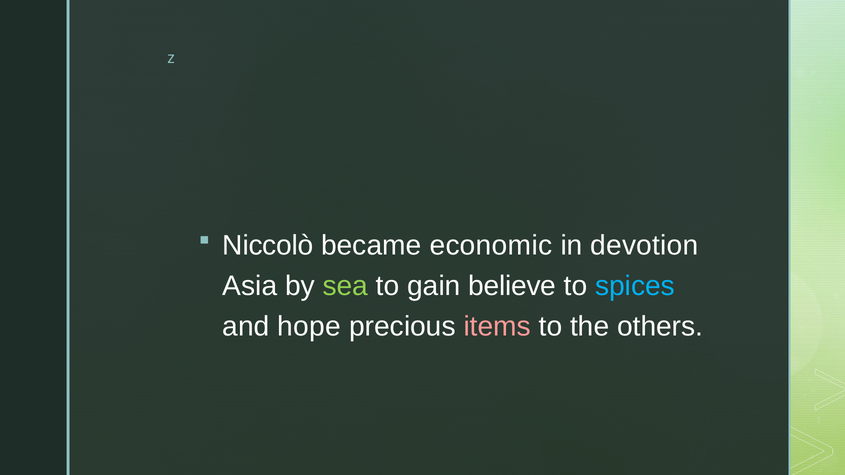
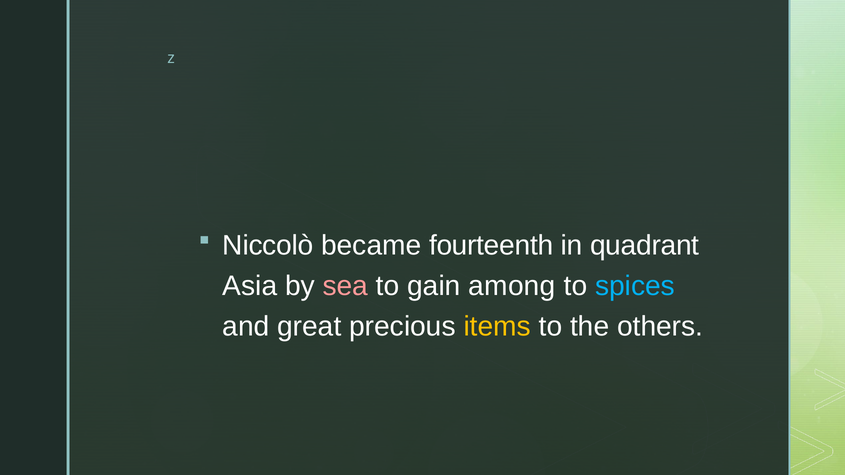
economic: economic -> fourteenth
devotion: devotion -> quadrant
sea colour: light green -> pink
believe: believe -> among
hope: hope -> great
items colour: pink -> yellow
